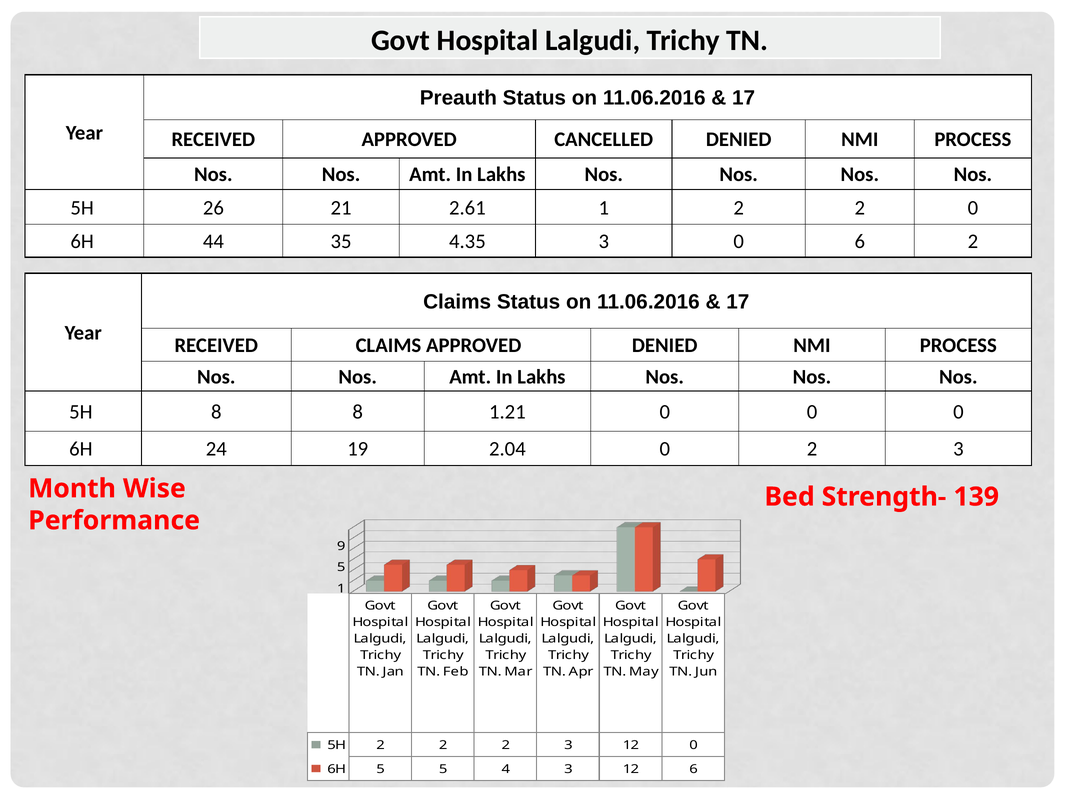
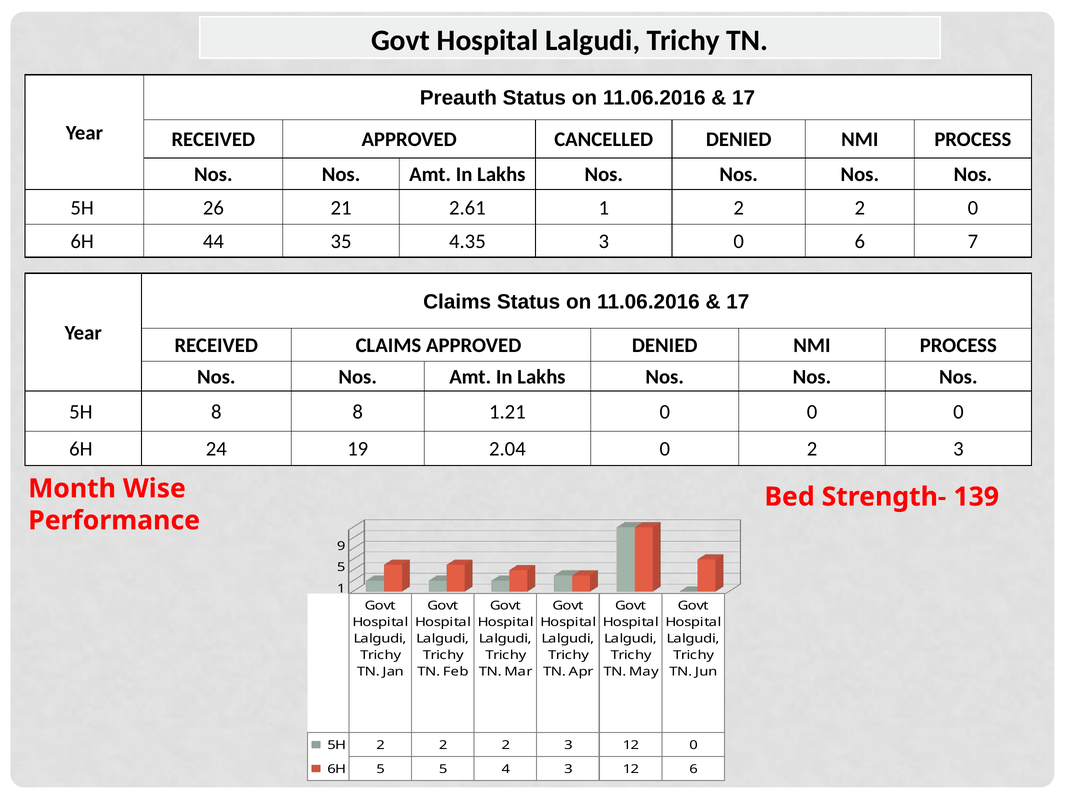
6 2: 2 -> 7
